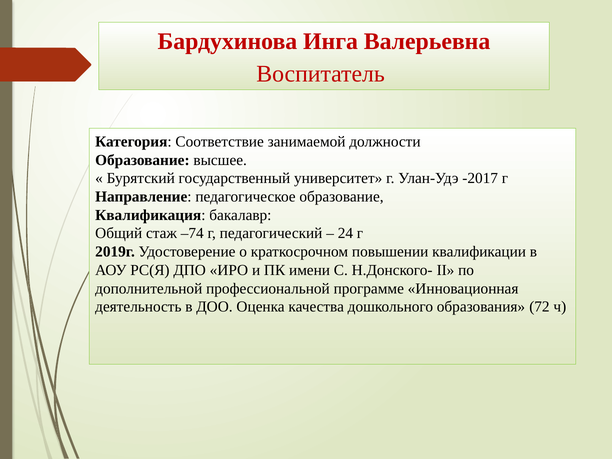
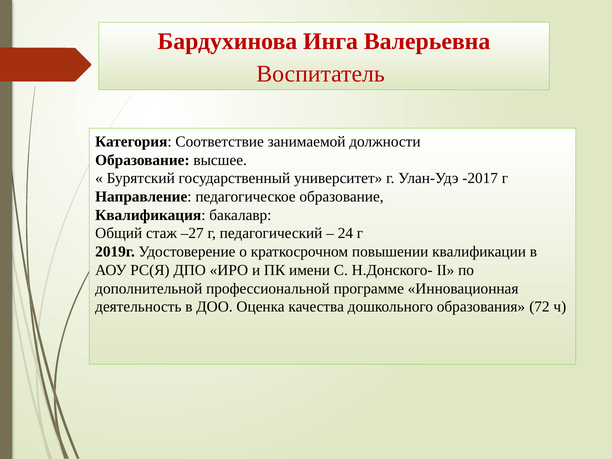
–74: –74 -> –27
